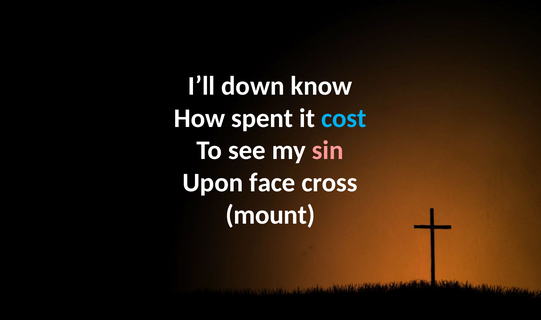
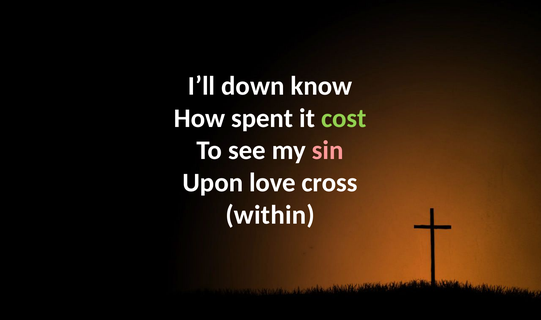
cost colour: light blue -> light green
face: face -> love
mount: mount -> within
